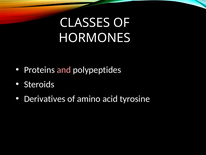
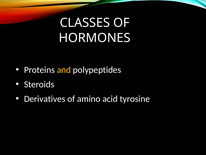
and colour: pink -> yellow
